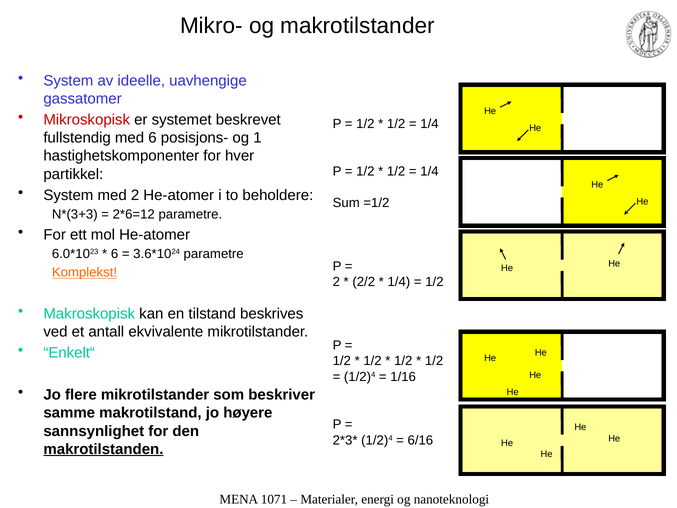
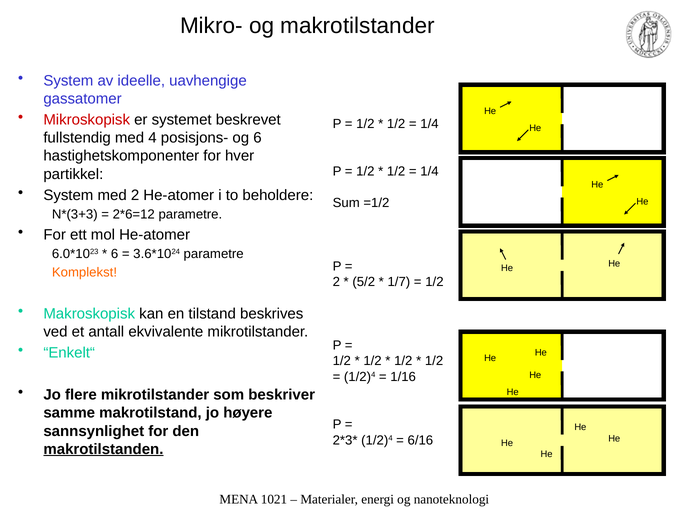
med 6: 6 -> 4
og 1: 1 -> 6
Komplekst underline: present -> none
2/2: 2/2 -> 5/2
1/4 at (399, 282): 1/4 -> 1/7
1071: 1071 -> 1021
